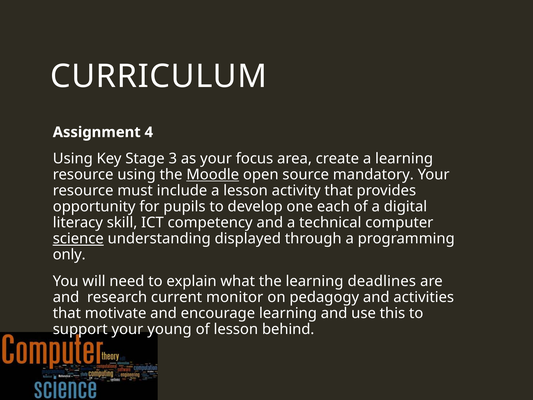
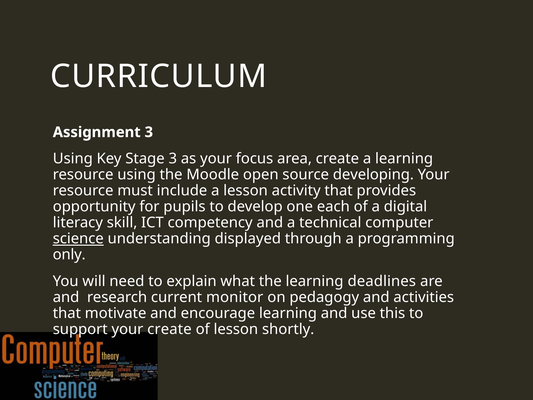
Assignment 4: 4 -> 3
Moodle underline: present -> none
mandatory: mandatory -> developing
your young: young -> create
behind: behind -> shortly
